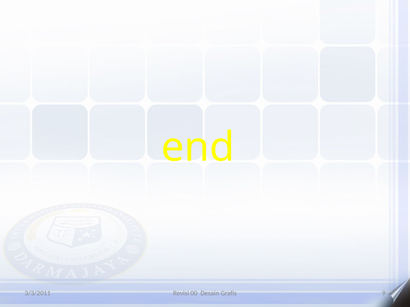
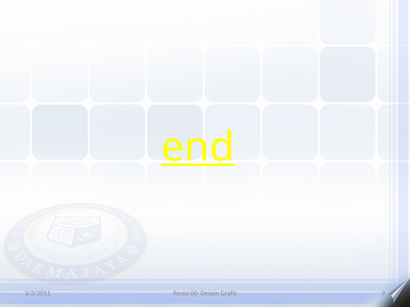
end underline: none -> present
